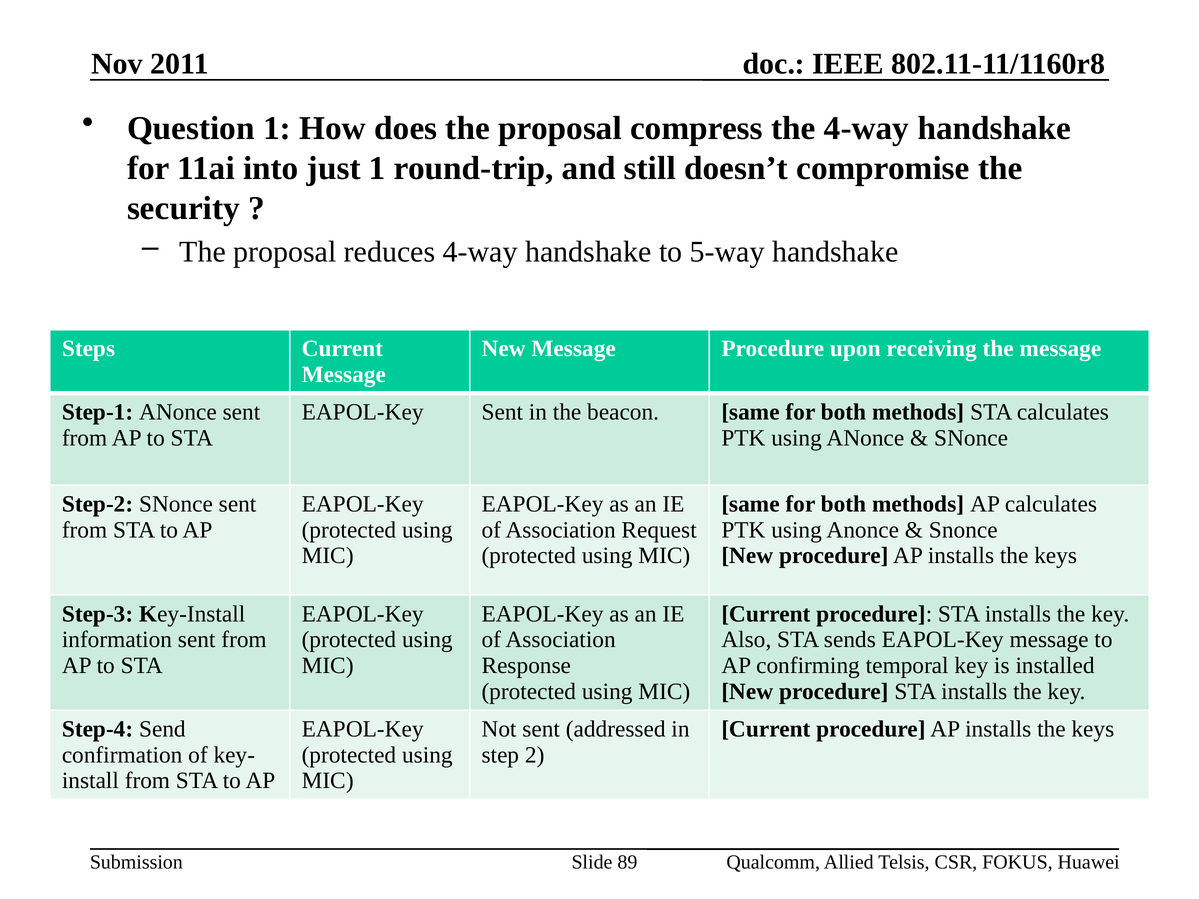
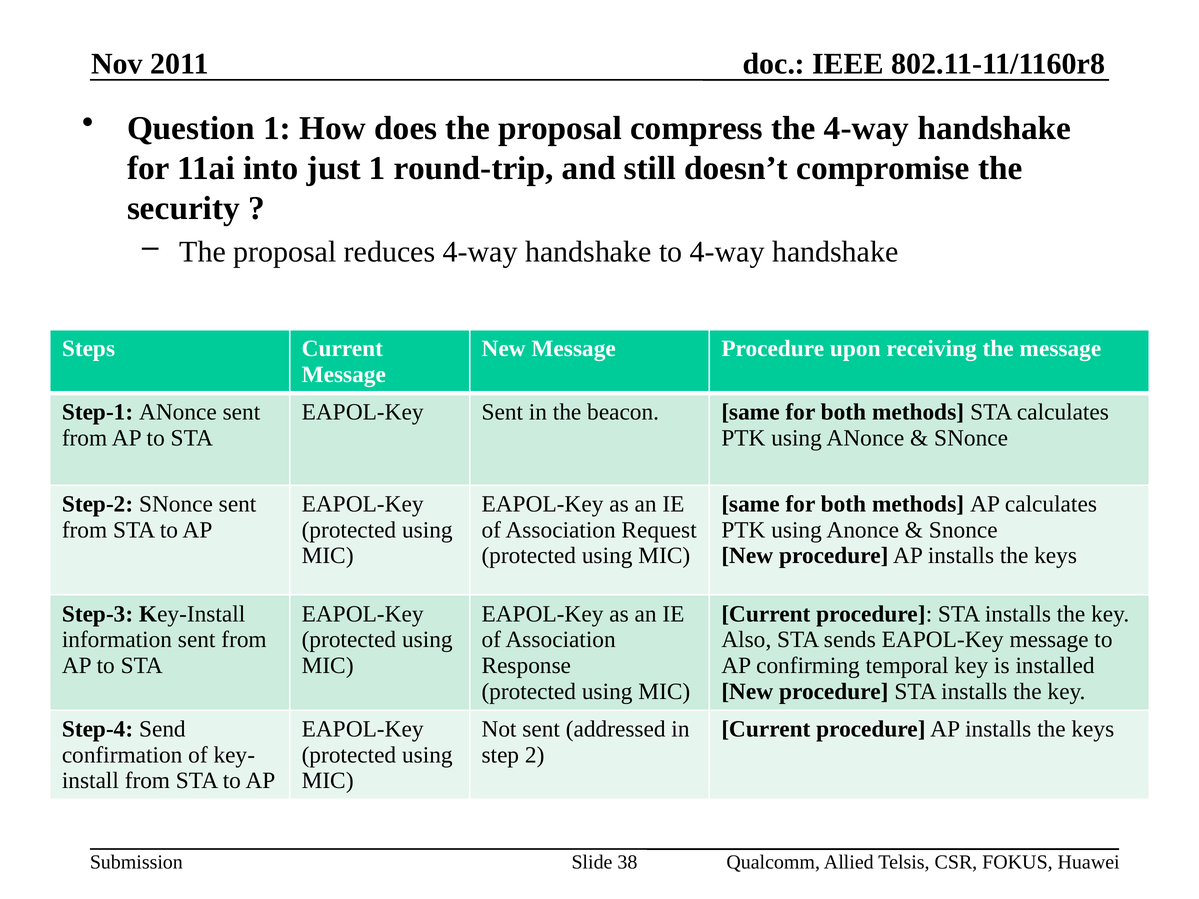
to 5-way: 5-way -> 4-way
89: 89 -> 38
